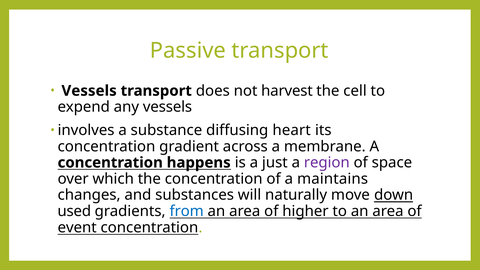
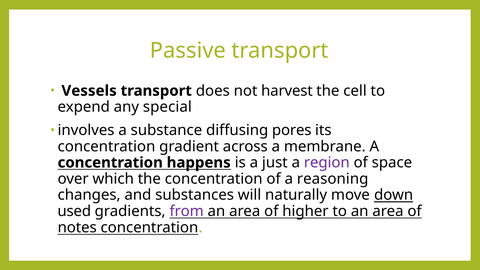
any vessels: vessels -> special
heart: heart -> pores
maintains: maintains -> reasoning
from colour: blue -> purple
event: event -> notes
